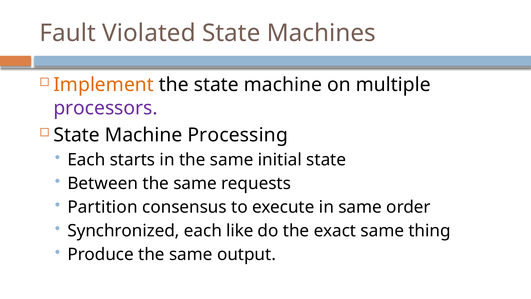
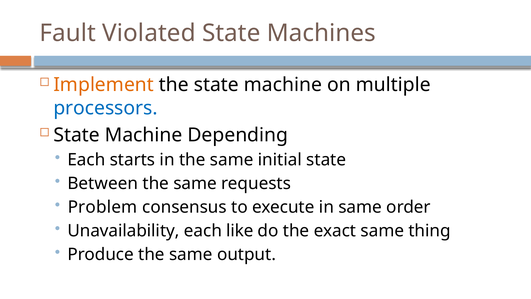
processors colour: purple -> blue
Processing: Processing -> Depending
Partition: Partition -> Problem
Synchronized: Synchronized -> Unavailability
